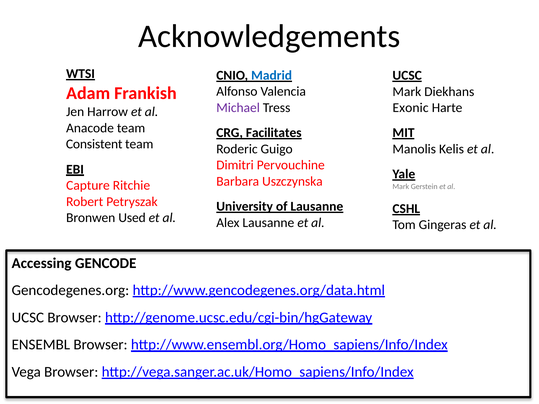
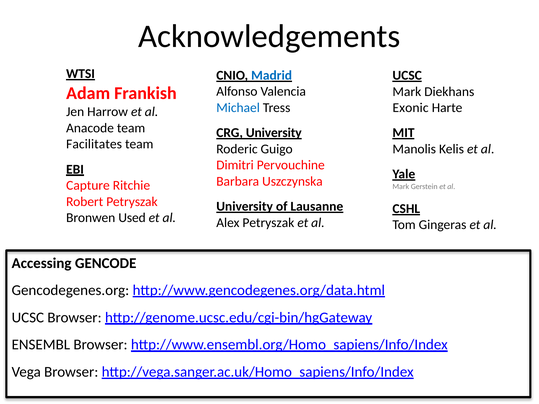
Michael colour: purple -> blue
CRG Facilitates: Facilitates -> University
Consistent: Consistent -> Facilitates
Alex Lausanne: Lausanne -> Petryszak
